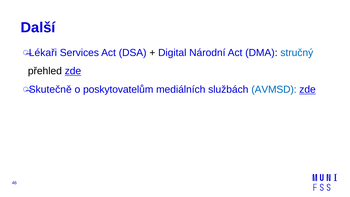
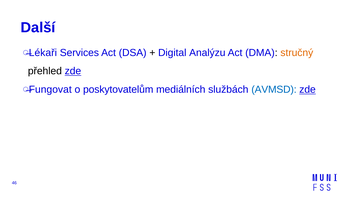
Národní: Národní -> Analýzu
stručný colour: blue -> orange
Skutečně: Skutečně -> Fungovat
